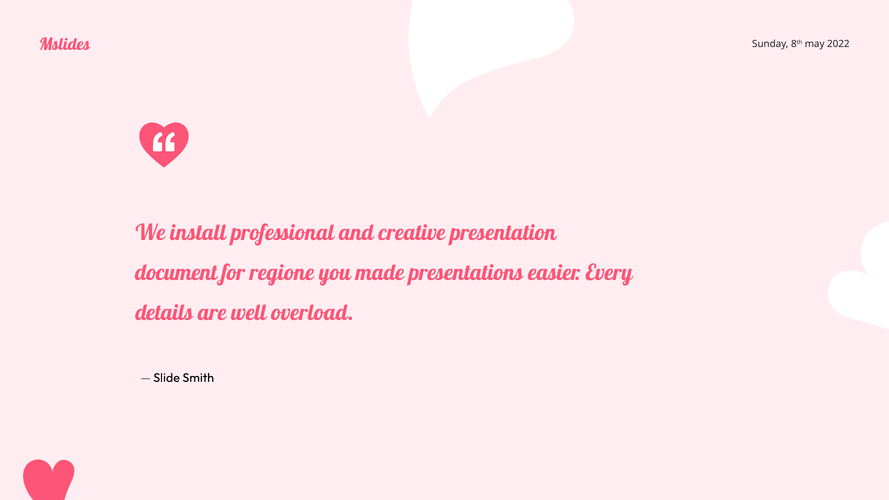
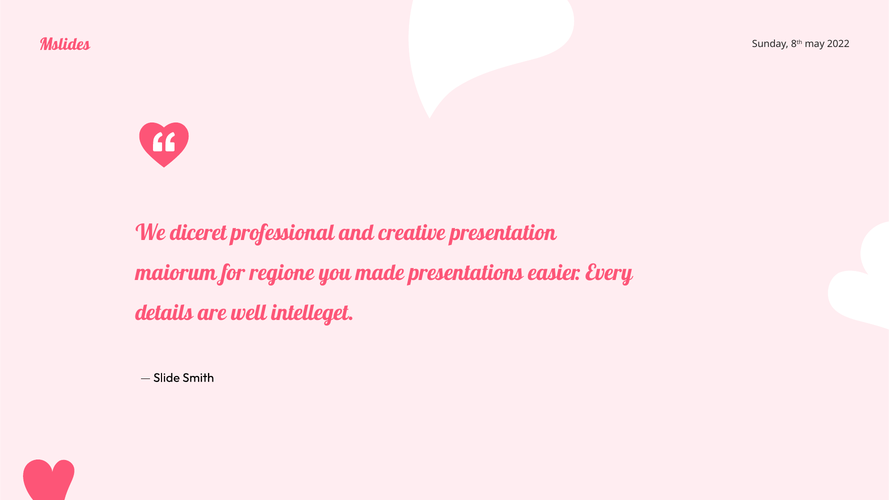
install: install -> diceret
document: document -> maiorum
overload: overload -> intelleget
